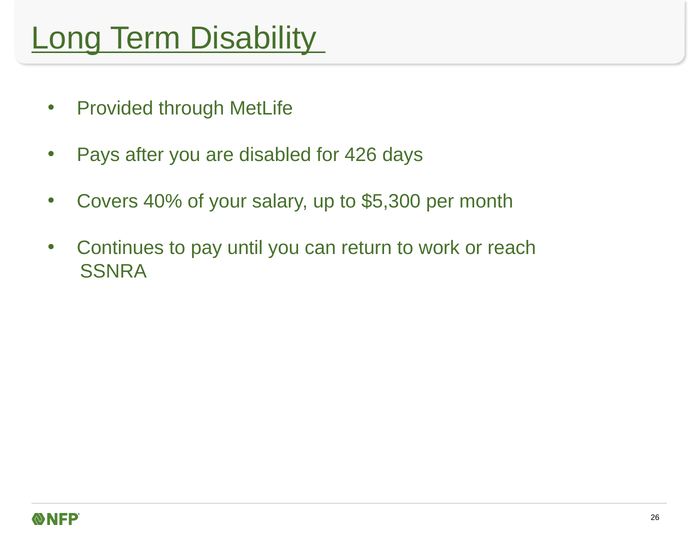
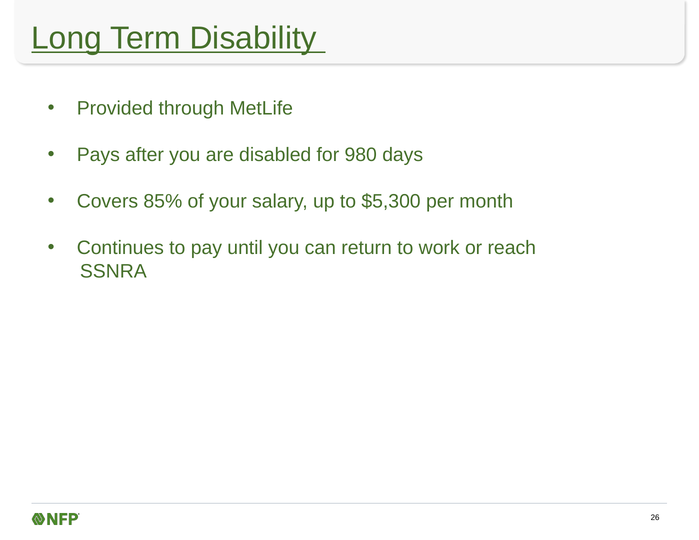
426: 426 -> 980
40%: 40% -> 85%
